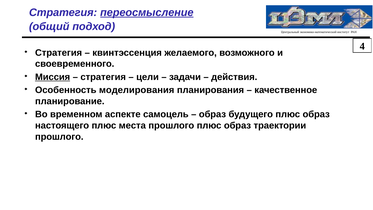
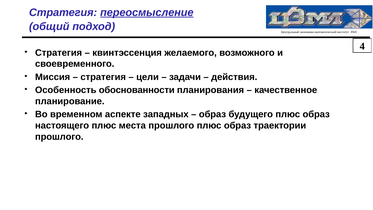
Миссия underline: present -> none
моделирования: моделирования -> обоснованности
самоцель: самоцель -> западных
